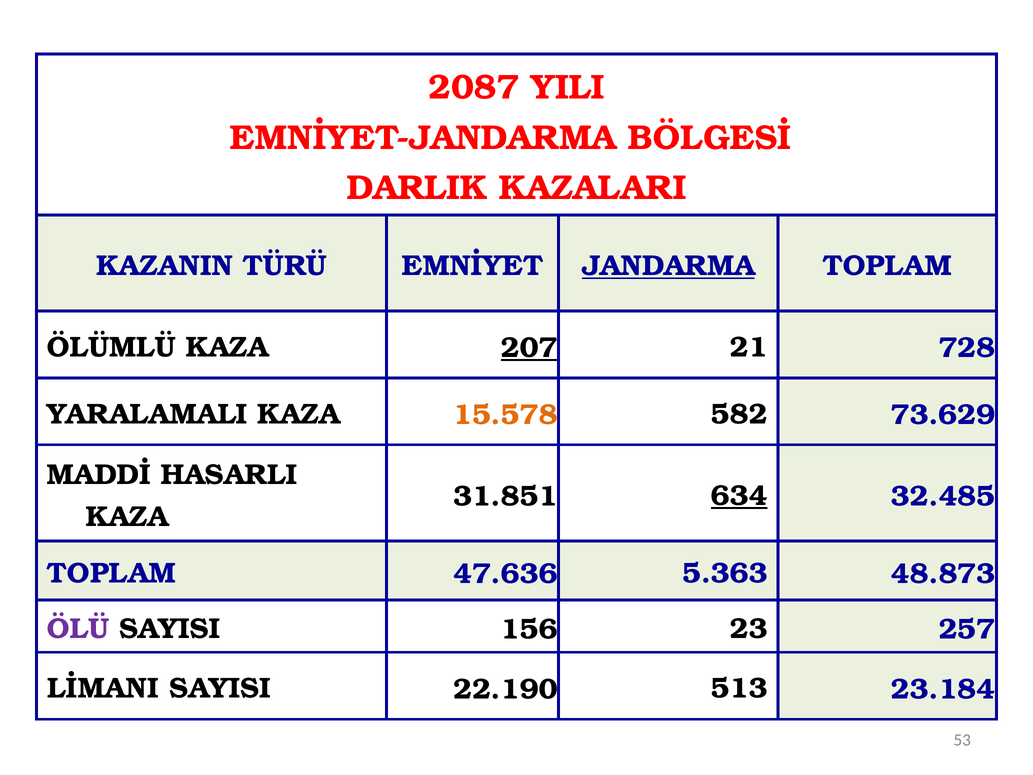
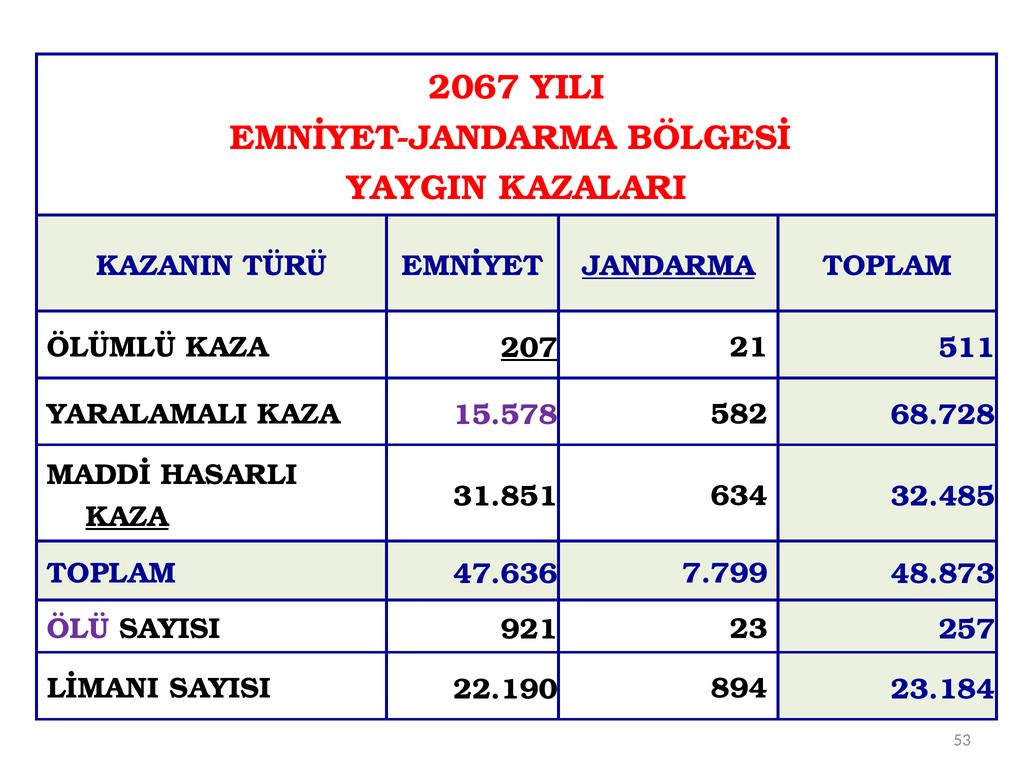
2087: 2087 -> 2067
DARLIK: DARLIK -> YAYGIN
728: 728 -> 511
15.578 colour: orange -> purple
73.629: 73.629 -> 68.728
634 underline: present -> none
KAZA at (127, 516) underline: none -> present
5.363: 5.363 -> 7.799
156: 156 -> 921
513: 513 -> 894
